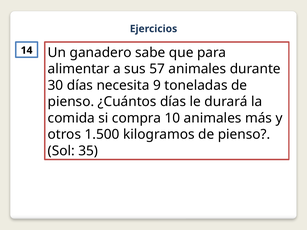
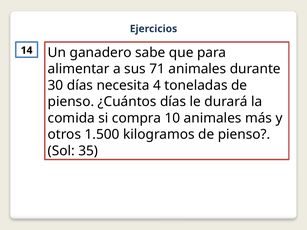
57: 57 -> 71
9: 9 -> 4
